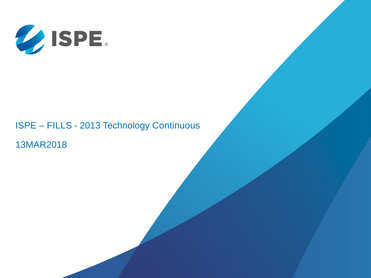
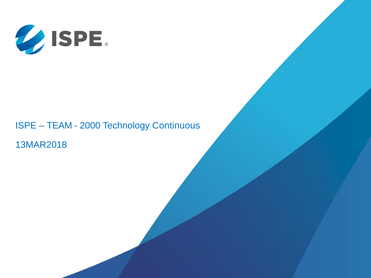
FILLS: FILLS -> TEAM
2013: 2013 -> 2000
